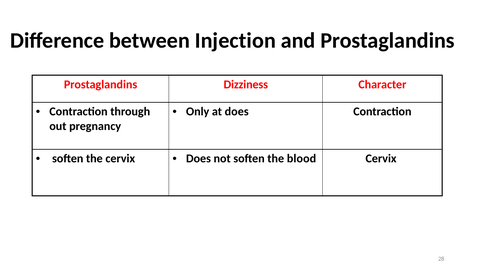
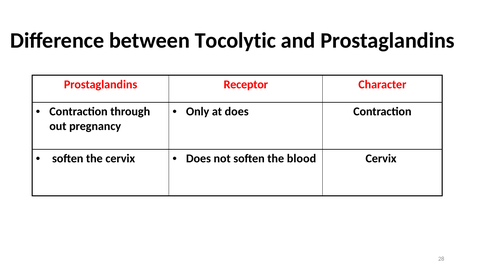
Injection: Injection -> Tocolytic
Dizziness: Dizziness -> Receptor
